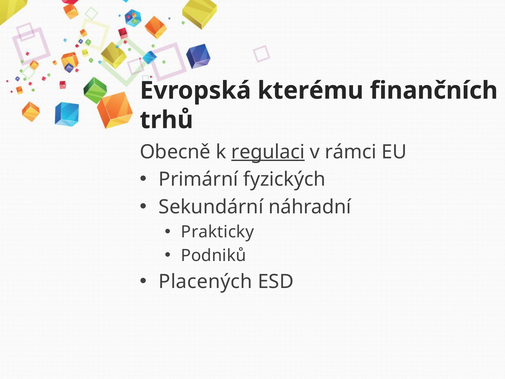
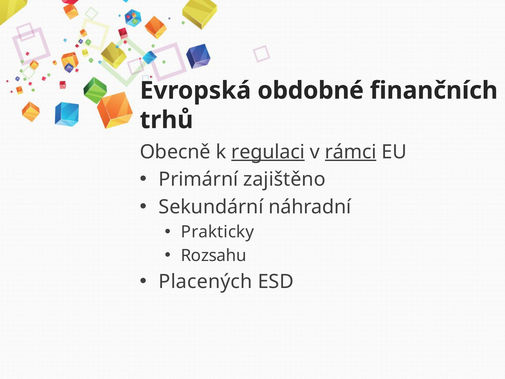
kterému: kterému -> obdobné
rámci underline: none -> present
fyzických: fyzických -> zajištěno
Podniků: Podniků -> Rozsahu
